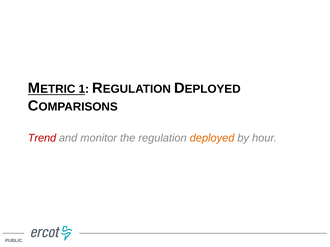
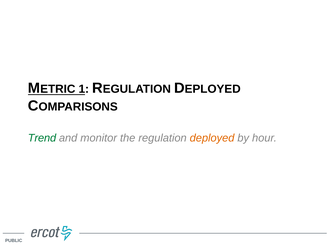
Trend colour: red -> green
